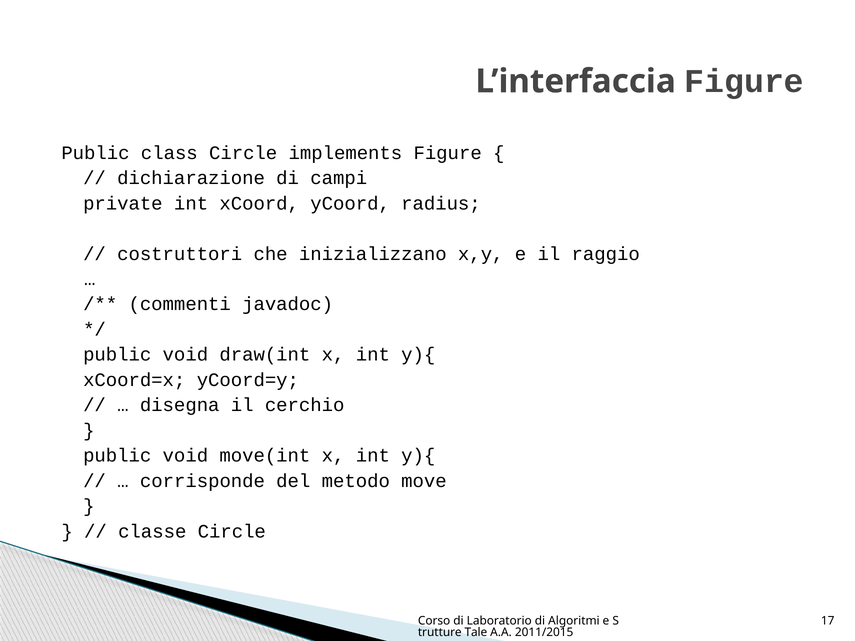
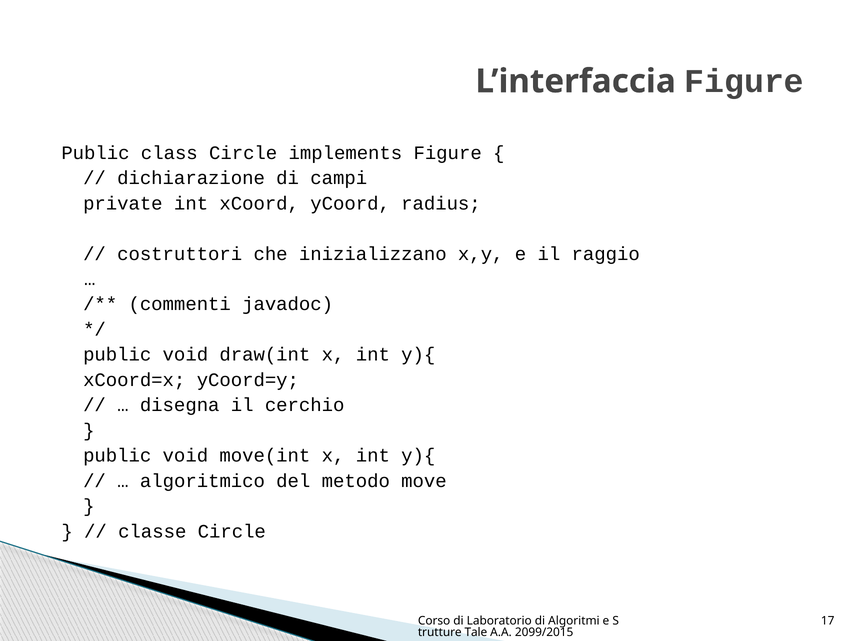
corrisponde: corrisponde -> algoritmico
2011/2015: 2011/2015 -> 2099/2015
